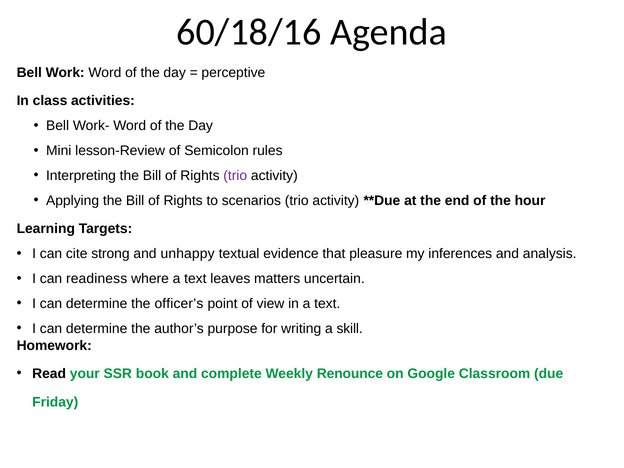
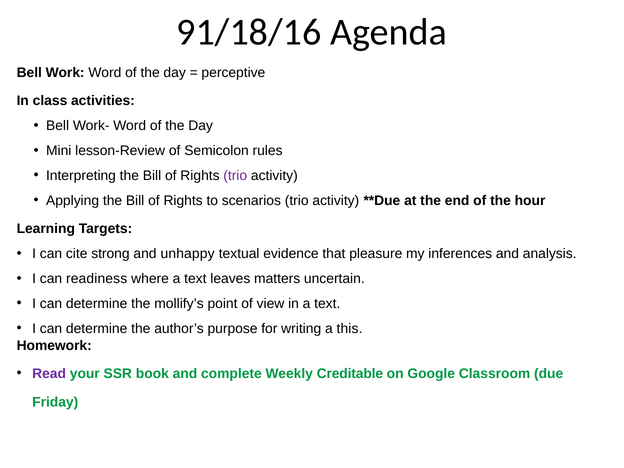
60/18/16: 60/18/16 -> 91/18/16
officer’s: officer’s -> mollify’s
skill: skill -> this
Read colour: black -> purple
Renounce: Renounce -> Creditable
